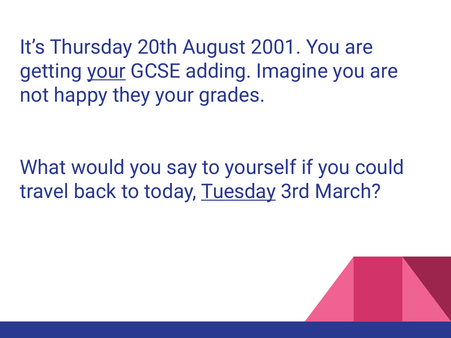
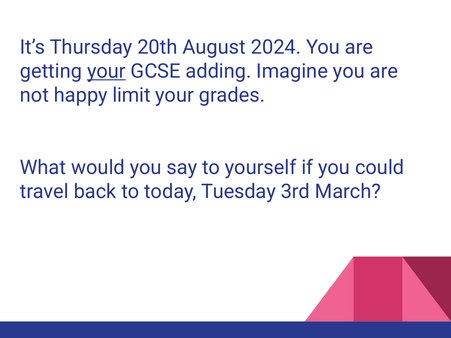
2001: 2001 -> 2024
they: they -> limit
Tuesday underline: present -> none
